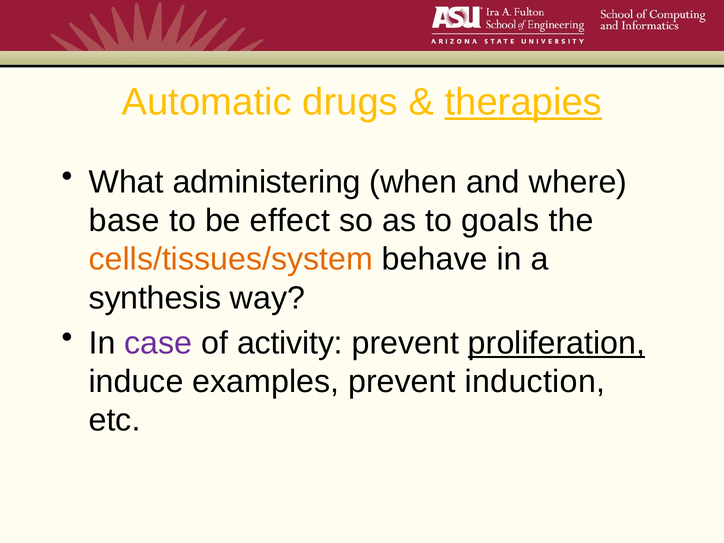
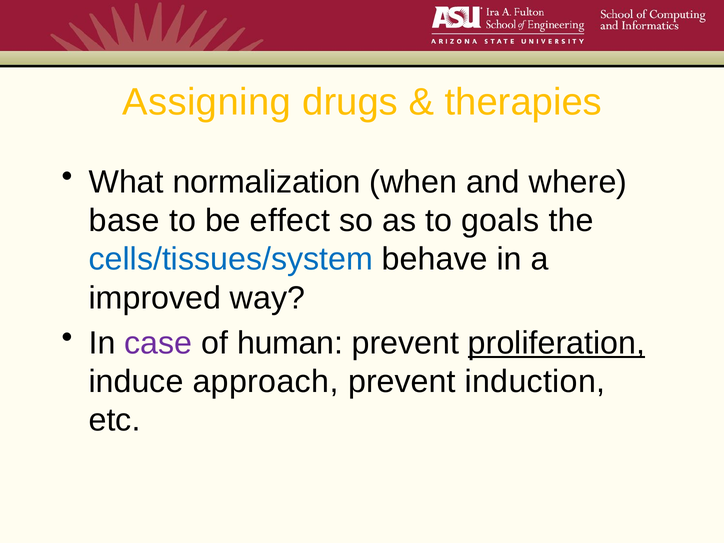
Automatic: Automatic -> Assigning
therapies underline: present -> none
administering: administering -> normalization
cells/tissues/system colour: orange -> blue
synthesis: synthesis -> improved
activity: activity -> human
examples: examples -> approach
